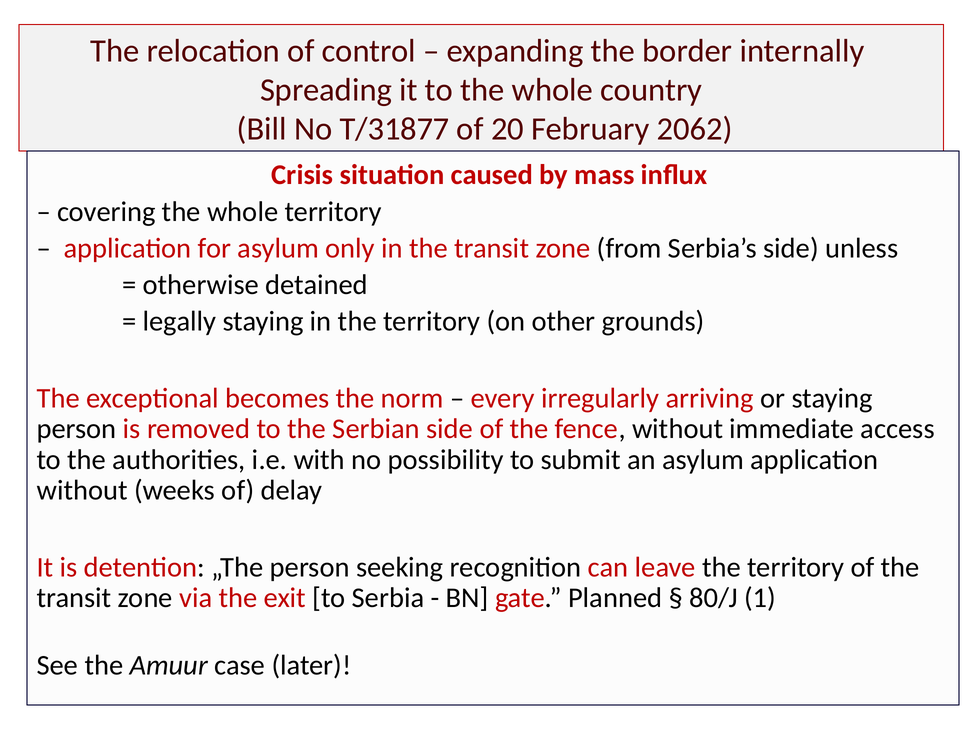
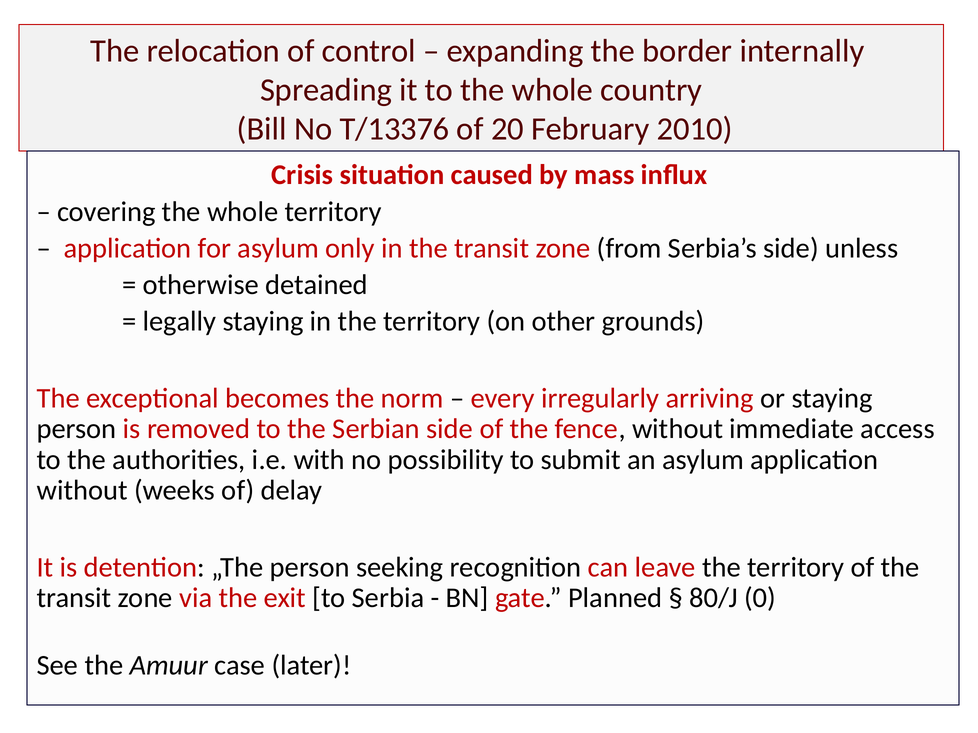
T/31877: T/31877 -> T/13376
2062: 2062 -> 2010
1: 1 -> 0
